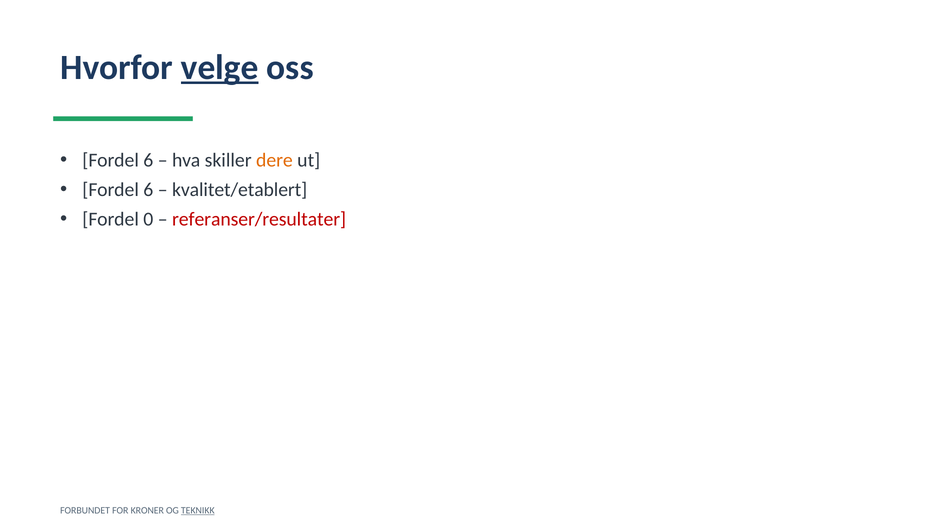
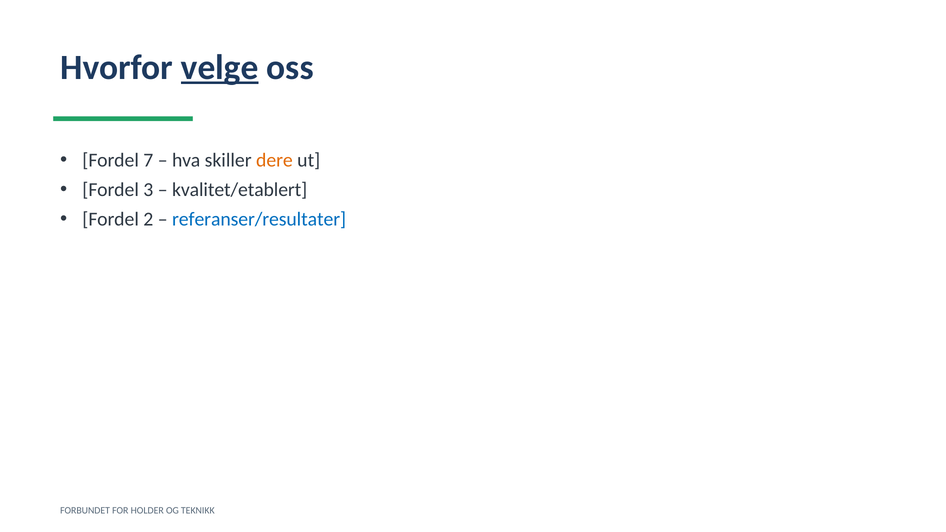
6 at (148, 160): 6 -> 7
6 at (148, 190): 6 -> 3
0: 0 -> 2
referanser/resultater colour: red -> blue
KRONER: KRONER -> HOLDER
TEKNIKK underline: present -> none
